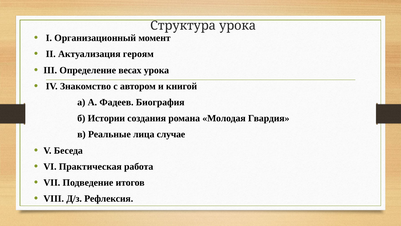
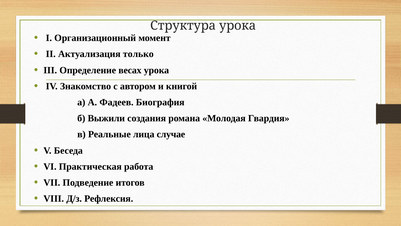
героям: героям -> только
Истории: Истории -> Выжили
